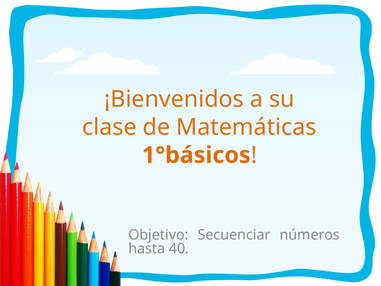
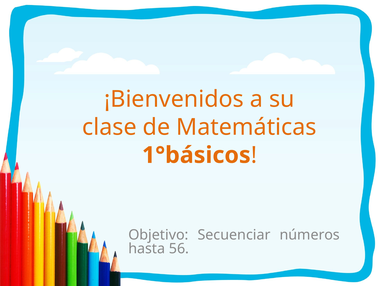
40: 40 -> 56
